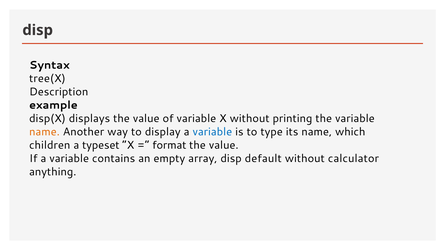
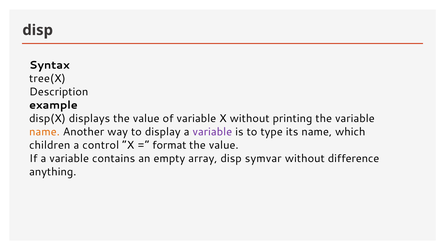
variable at (212, 132) colour: blue -> purple
typeset: typeset -> control
default: default -> symvar
calculator: calculator -> difference
